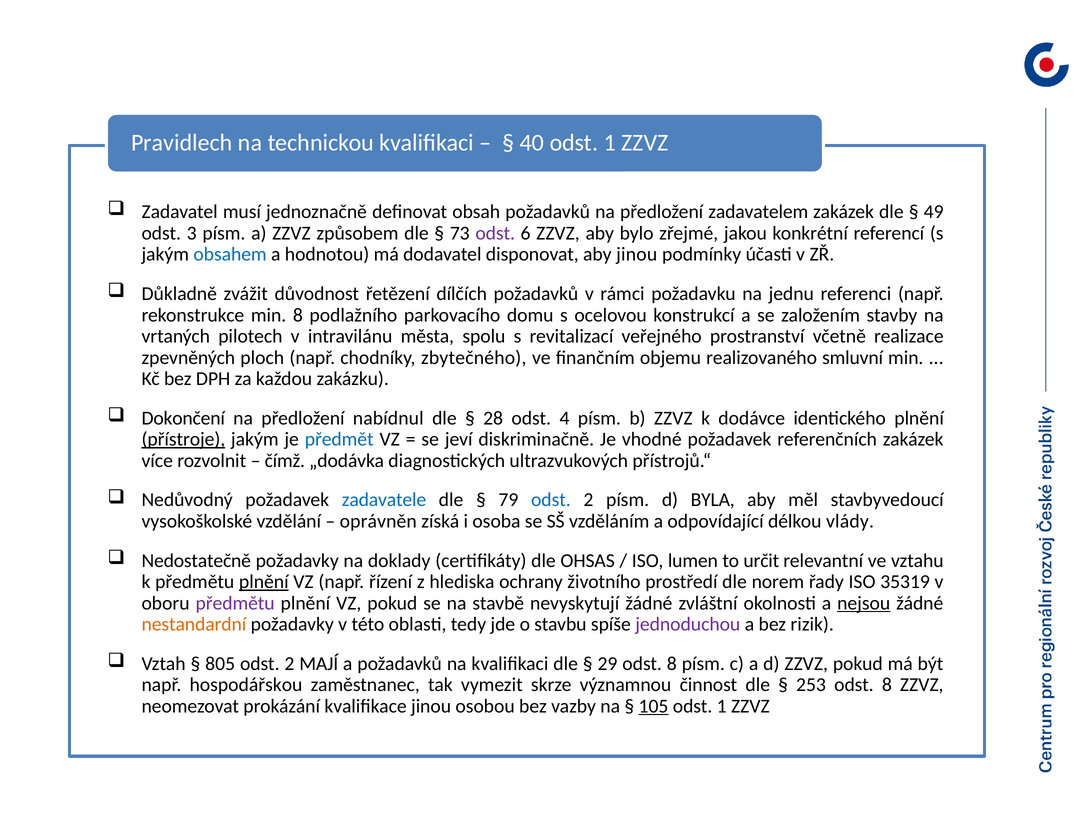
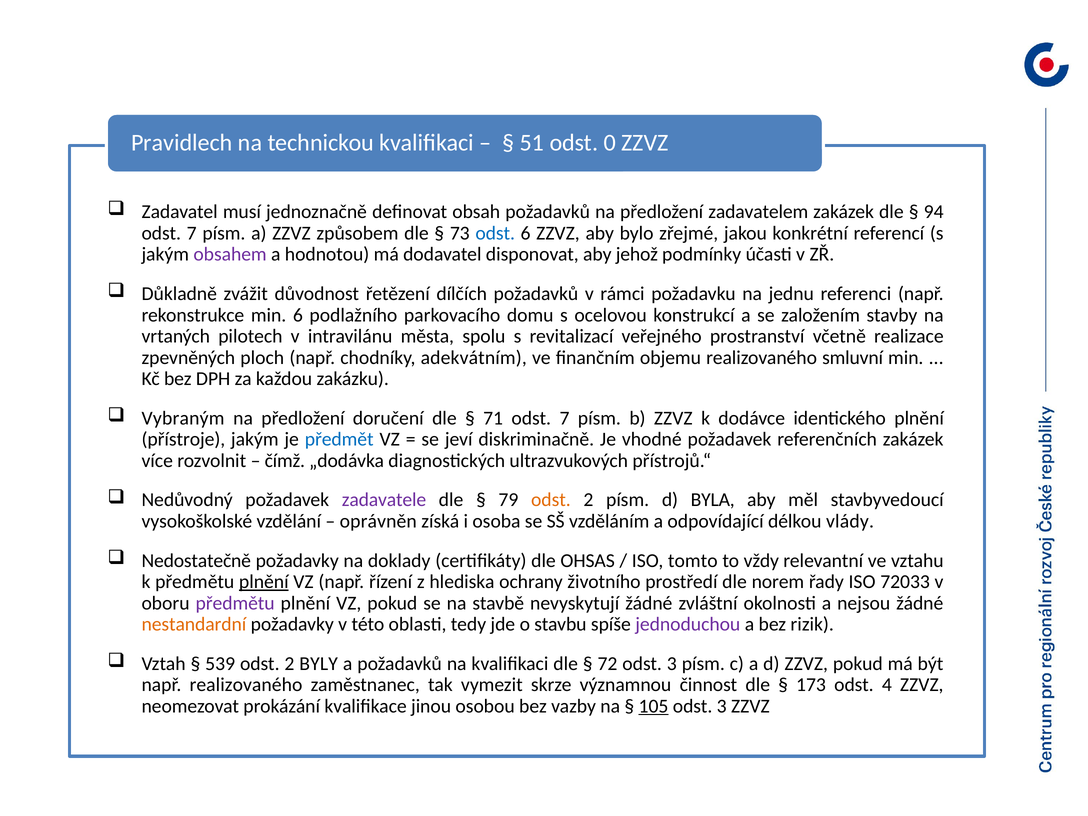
40: 40 -> 51
1 at (610, 143): 1 -> 0
49: 49 -> 94
3 at (192, 233): 3 -> 7
odst at (495, 233) colour: purple -> blue
obsahem colour: blue -> purple
aby jinou: jinou -> jehož
min 8: 8 -> 6
zbytečného: zbytečného -> adekvátním
Dokončení: Dokončení -> Vybraným
nabídnul: nabídnul -> doručení
28: 28 -> 71
4 at (564, 418): 4 -> 7
přístroje underline: present -> none
zadavatele colour: blue -> purple
odst at (551, 500) colour: blue -> orange
lumen: lumen -> tomto
určit: určit -> vždy
35319: 35319 -> 72033
nejsou underline: present -> none
805: 805 -> 539
MAJÍ: MAJÍ -> BYLY
29: 29 -> 72
8 at (672, 664): 8 -> 3
např hospodářskou: hospodářskou -> realizovaného
253: 253 -> 173
8 at (887, 685): 8 -> 4
1 at (722, 706): 1 -> 3
